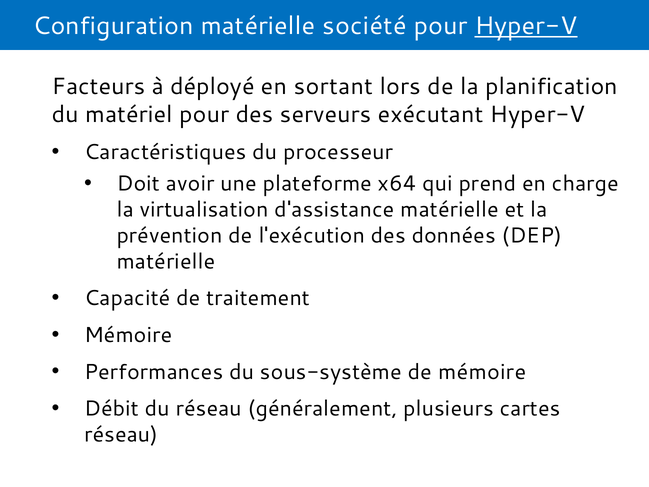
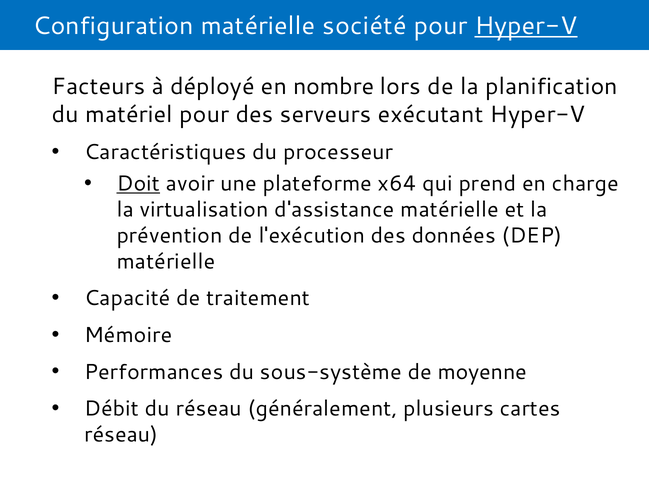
sortant: sortant -> nombre
Doit underline: none -> present
de mémoire: mémoire -> moyenne
